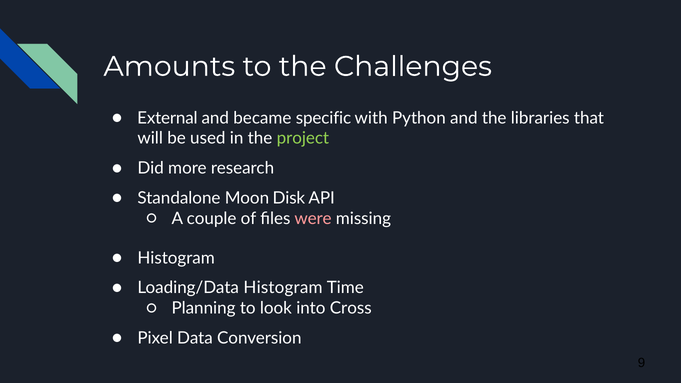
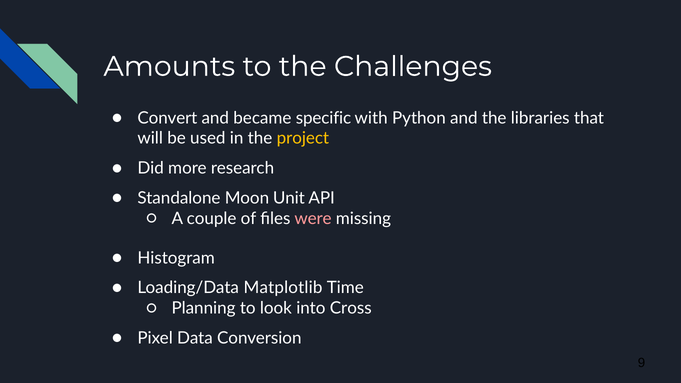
External: External -> Convert
project colour: light green -> yellow
Disk: Disk -> Unit
Loading/Data Histogram: Histogram -> Matplotlib
